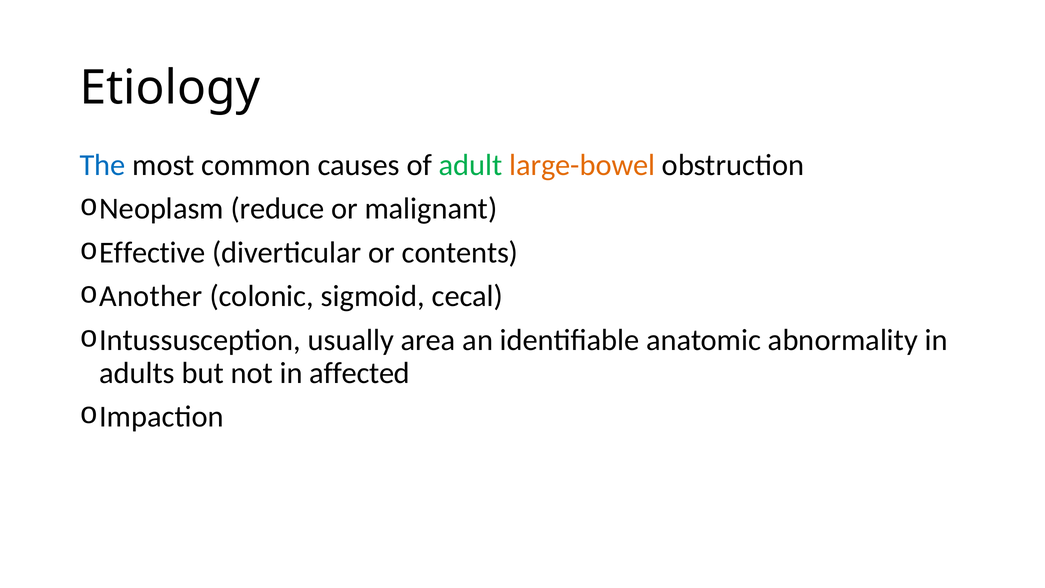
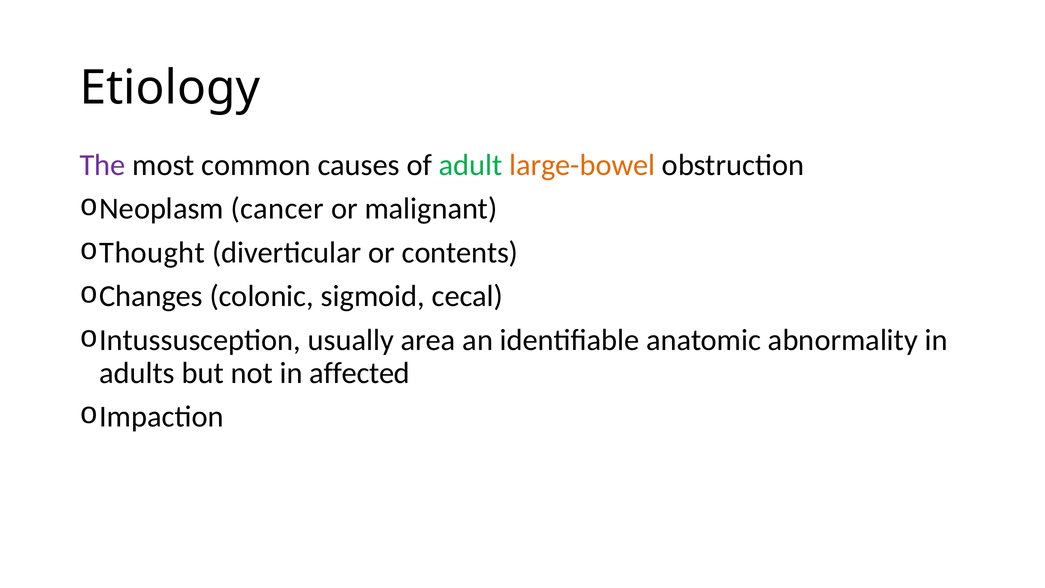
The colour: blue -> purple
reduce: reduce -> cancer
Effective: Effective -> Thought
Another: Another -> Changes
